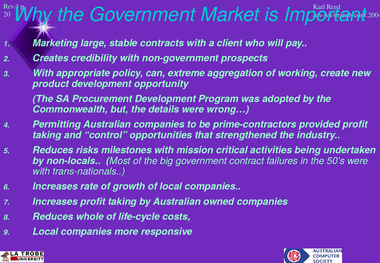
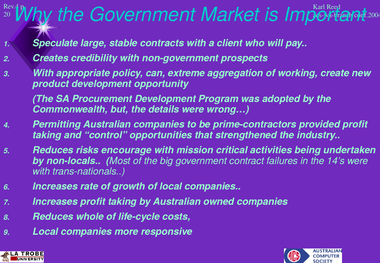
Marketing: Marketing -> Speculate
milestones: milestones -> encourage
50’s: 50’s -> 14’s
